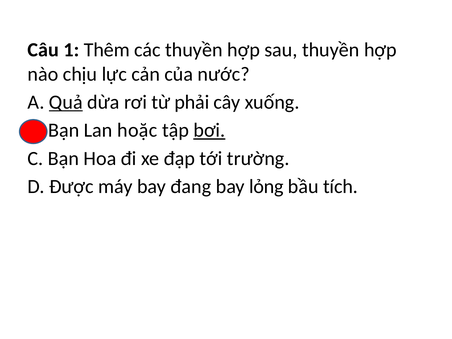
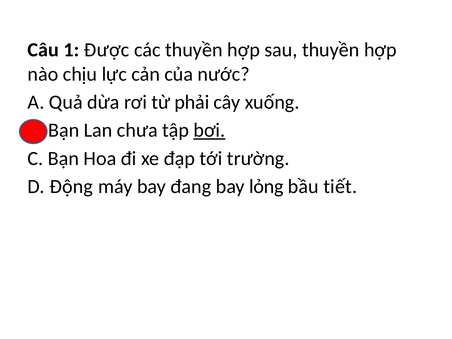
Thêm: Thêm -> Được
Quả underline: present -> none
hoặc: hoặc -> chưa
Được: Được -> Động
tích: tích -> tiết
